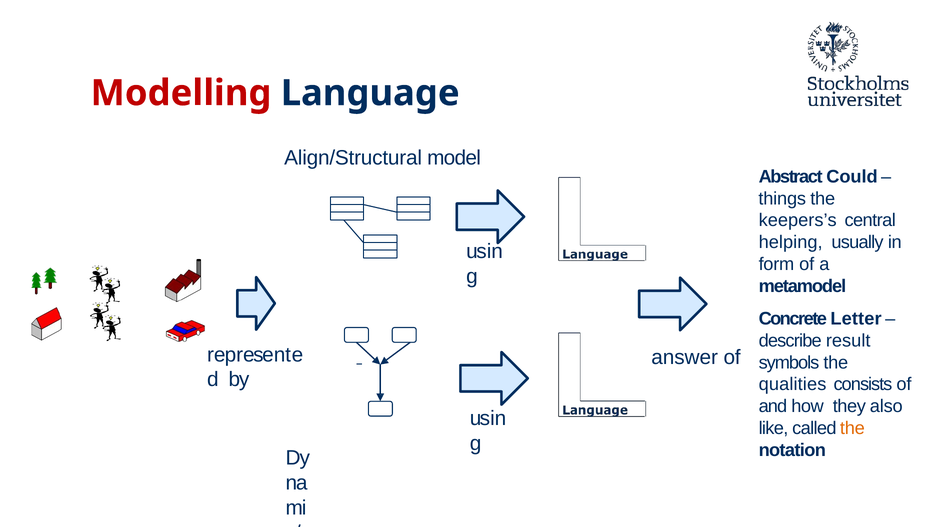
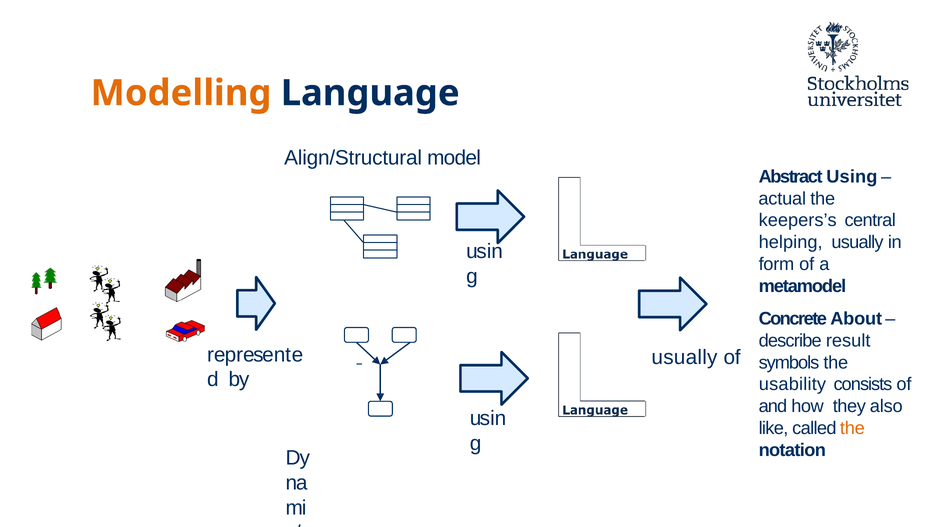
Modelling colour: red -> orange
Could: Could -> Using
things: things -> actual
Letter: Letter -> About
answer at (685, 358): answer -> usually
qualities: qualities -> usability
